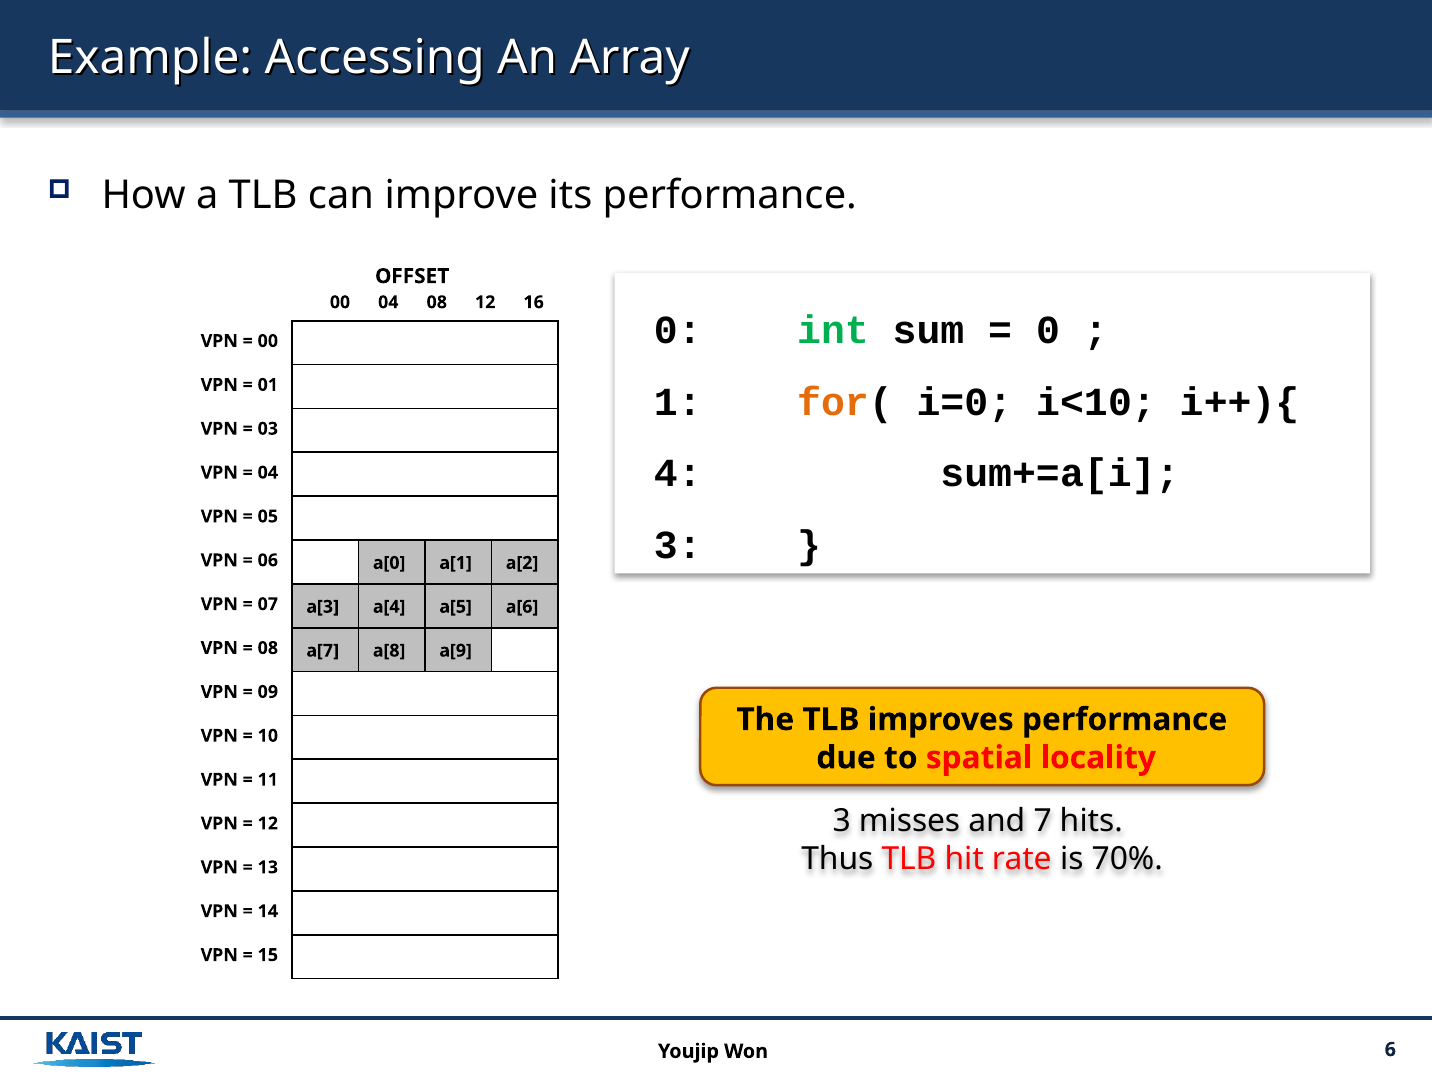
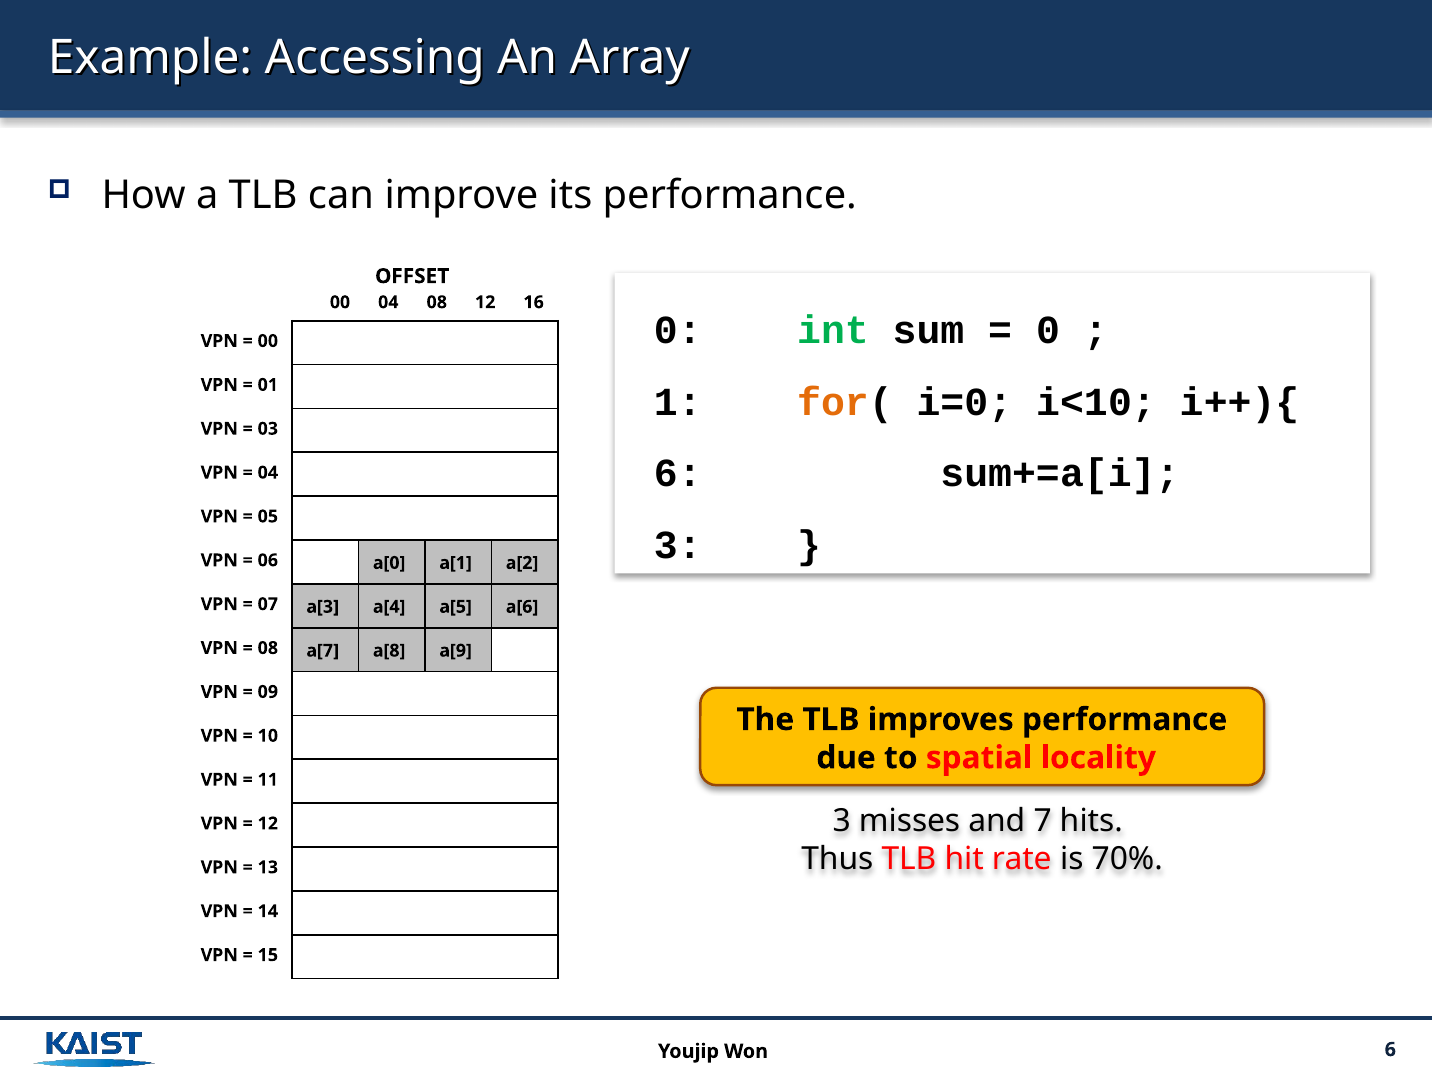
4 at (678, 474): 4 -> 6
